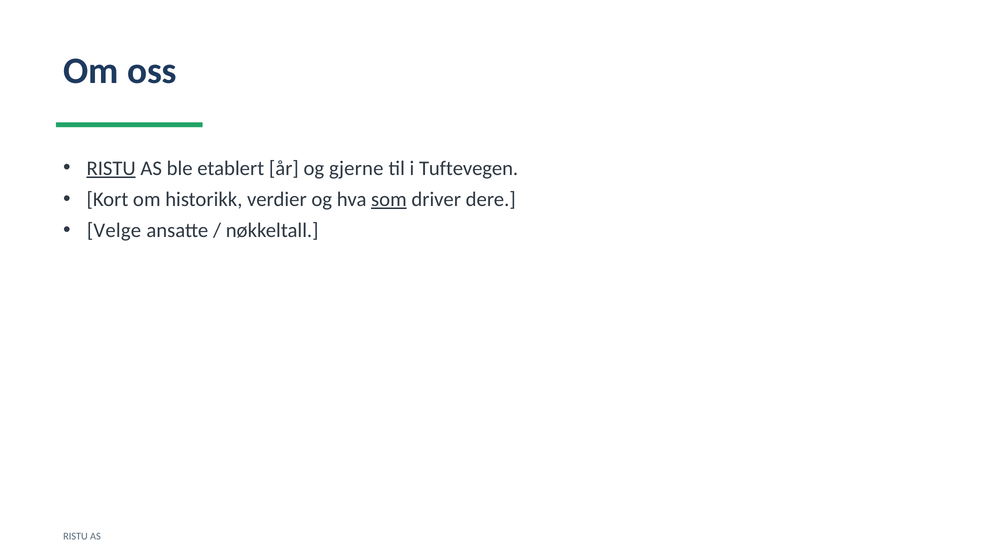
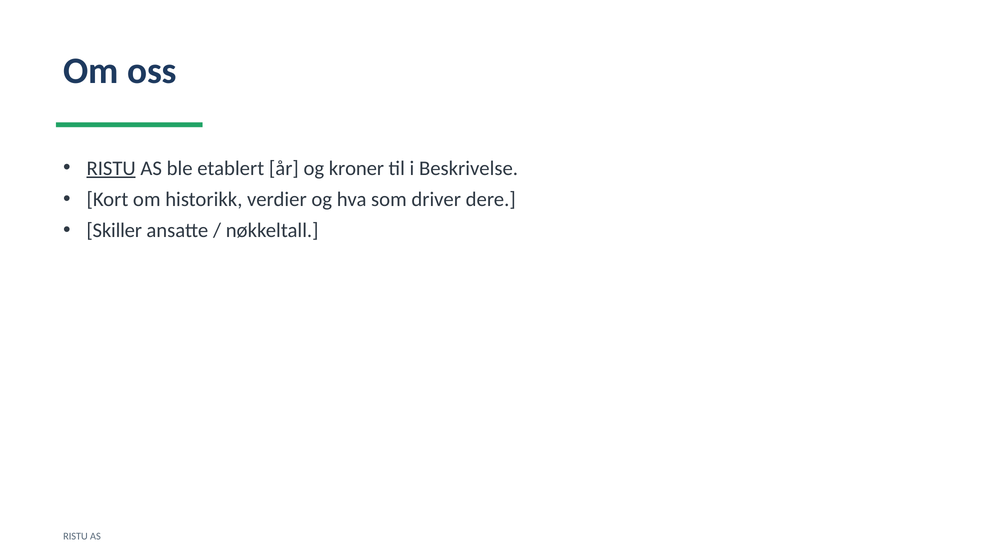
gjerne: gjerne -> kroner
Tuftevegen: Tuftevegen -> Beskrivelse
som underline: present -> none
Velge: Velge -> Skiller
